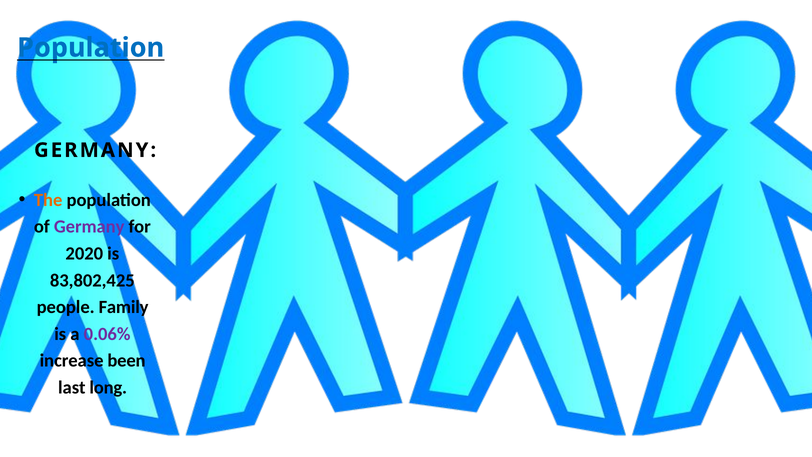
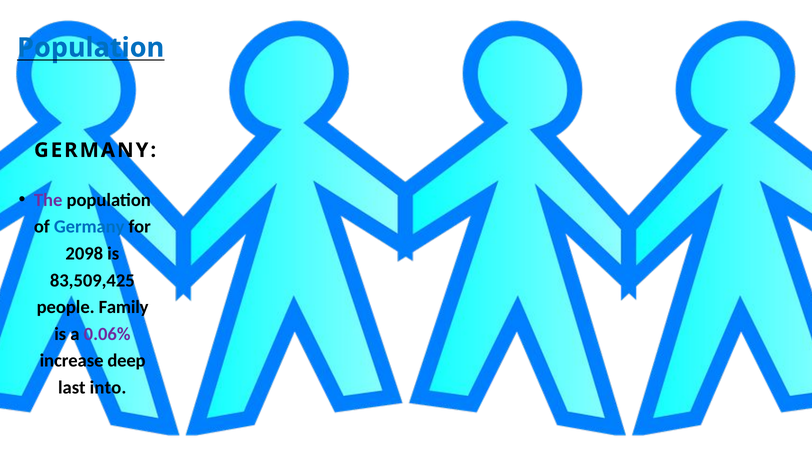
The colour: orange -> purple
Germany at (89, 227) colour: purple -> blue
2020: 2020 -> 2098
83,802,425: 83,802,425 -> 83,509,425
been: been -> deep
long: long -> into
